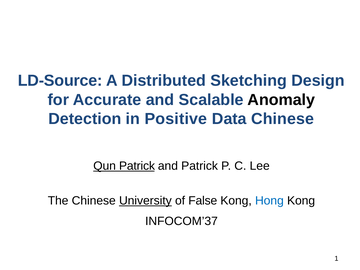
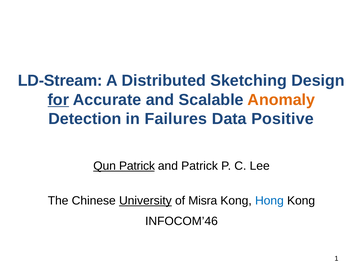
LD-Source: LD-Source -> LD-Stream
for underline: none -> present
Anomaly colour: black -> orange
Positive: Positive -> Failures
Data Chinese: Chinese -> Positive
False: False -> Misra
INFOCOM’37: INFOCOM’37 -> INFOCOM’46
